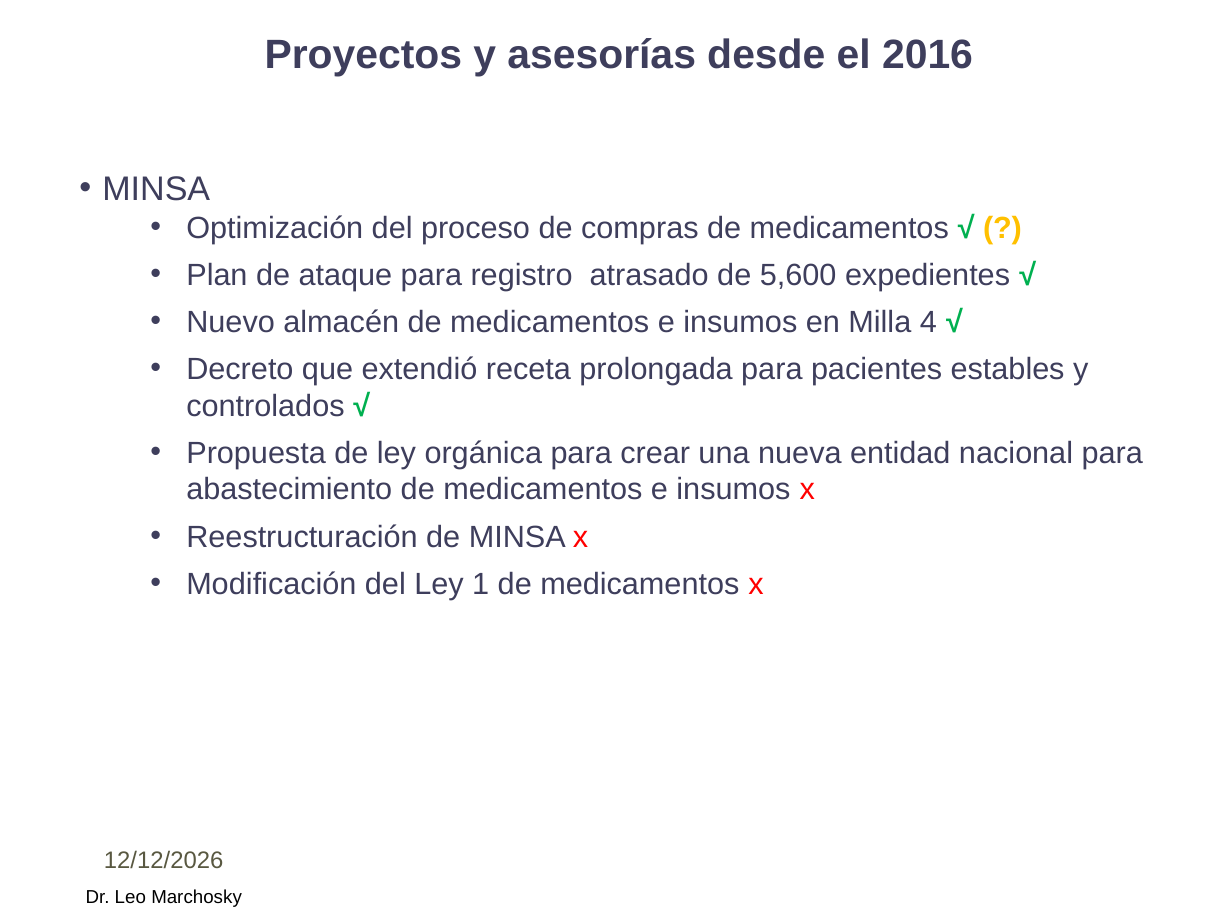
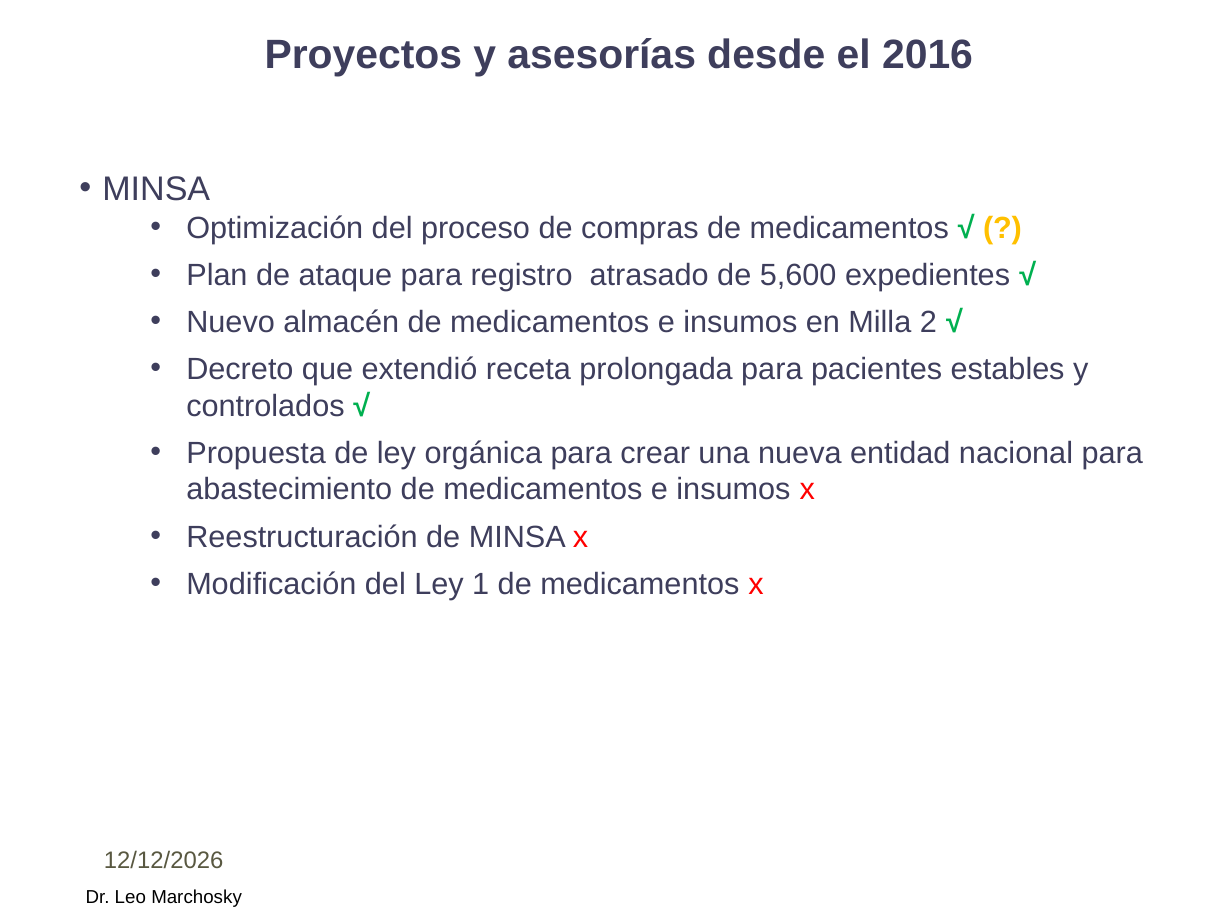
4: 4 -> 2
